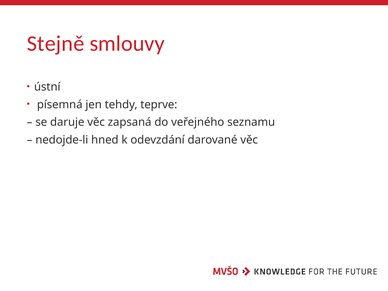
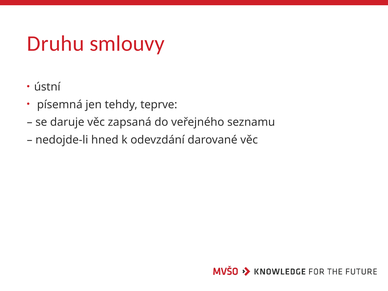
Stejně: Stejně -> Druhu
